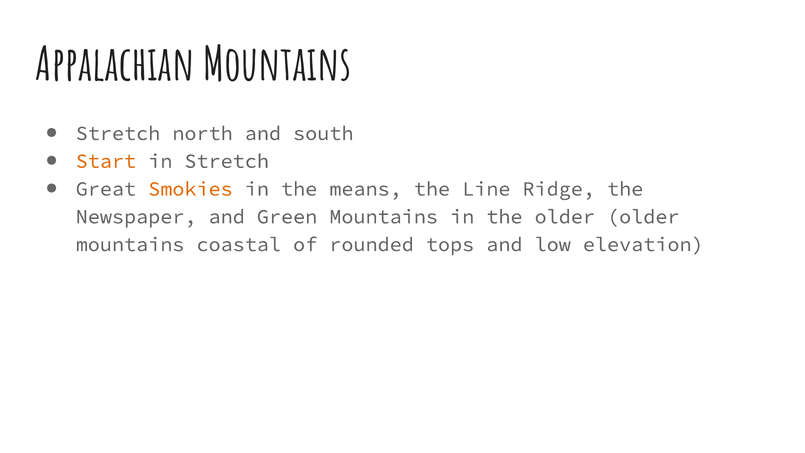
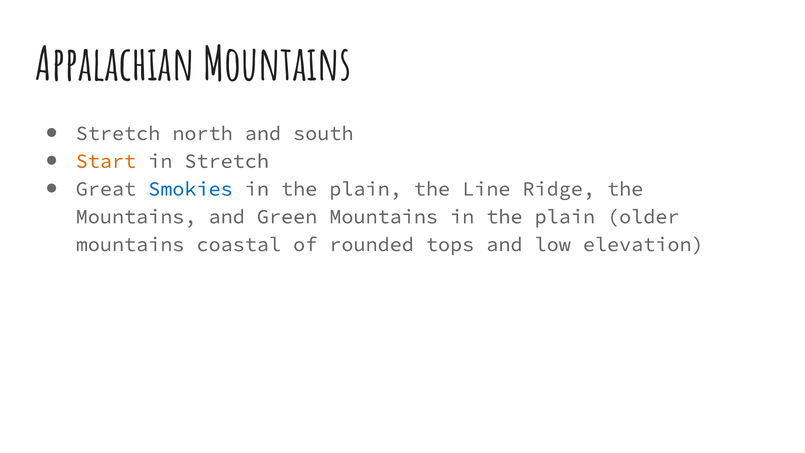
Smokies colour: orange -> blue
means at (366, 189): means -> plain
Newspaper at (136, 217): Newspaper -> Mountains
Mountains in the older: older -> plain
